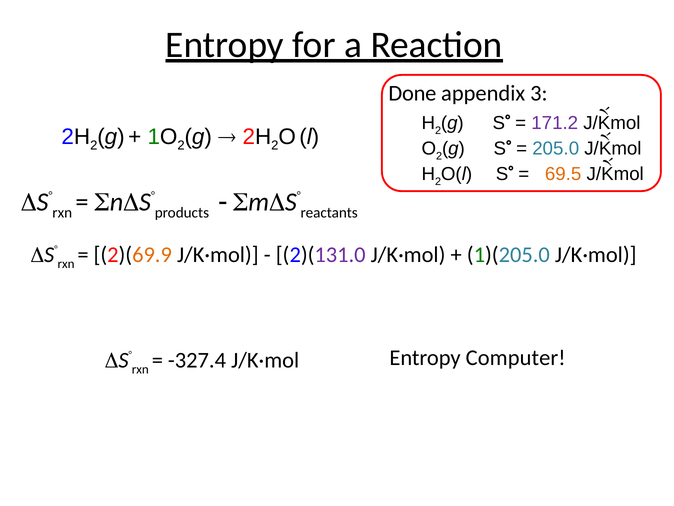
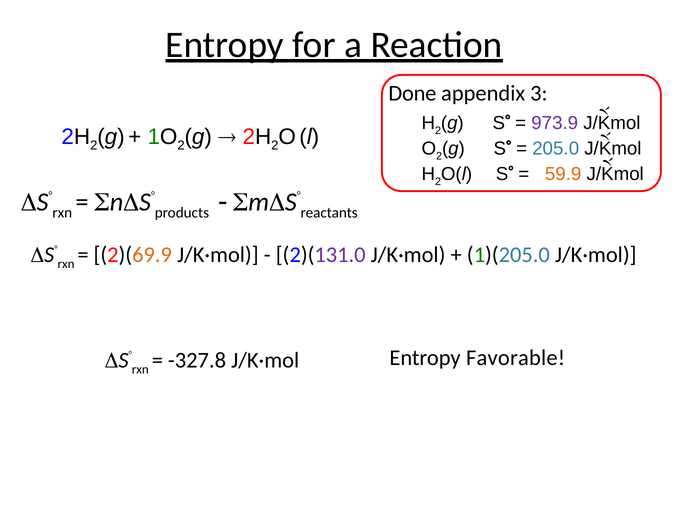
171.2: 171.2 -> 973.9
69.5: 69.5 -> 59.9
-327.4: -327.4 -> -327.8
Computer: Computer -> Favorable
